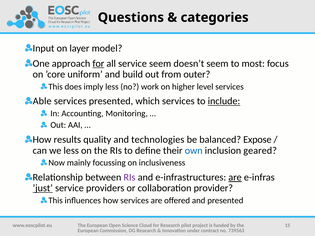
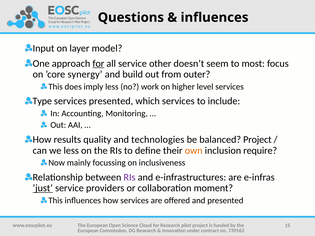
categories at (215, 17): categories -> influences
service seem: seem -> other
uniform: uniform -> synergy
Able: Able -> Type
include underline: present -> none
balanced Expose: Expose -> Project
own colour: blue -> orange
geared: geared -> require
are at (235, 177) underline: present -> none
provider: provider -> moment
